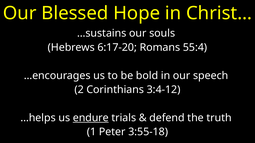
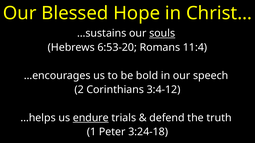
souls underline: none -> present
6:17-20: 6:17-20 -> 6:53-20
55:4: 55:4 -> 11:4
3:55-18: 3:55-18 -> 3:24-18
